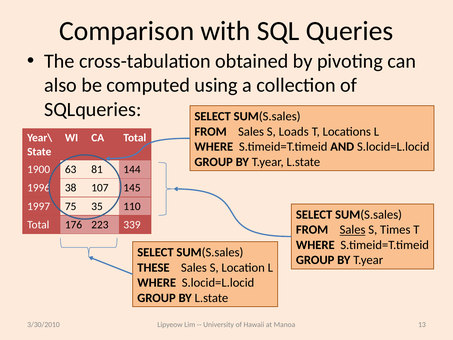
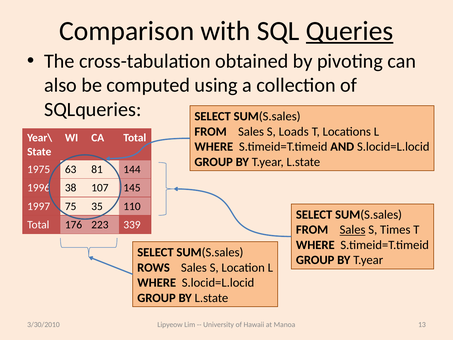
Queries underline: none -> present
1900: 1900 -> 1975
THESE: THESE -> ROWS
